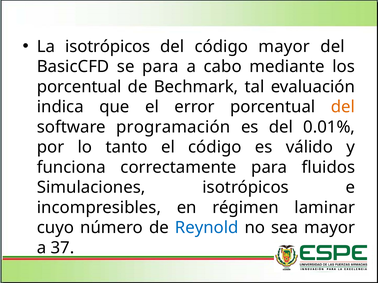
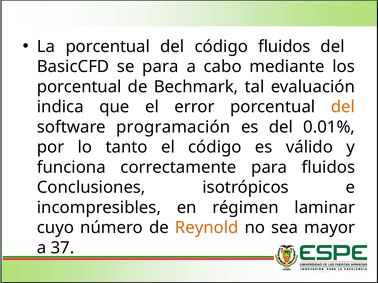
La isotrópicos: isotrópicos -> porcentual
código mayor: mayor -> fluidos
Simulaciones: Simulaciones -> Conclusiones
Reynold colour: blue -> orange
